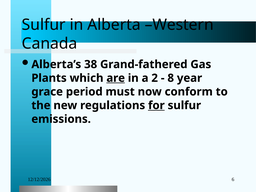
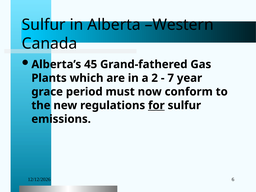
38: 38 -> 45
are underline: present -> none
8: 8 -> 7
